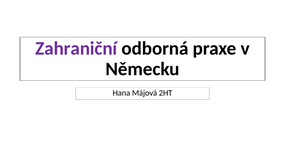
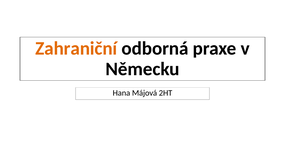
Zahraniční colour: purple -> orange
